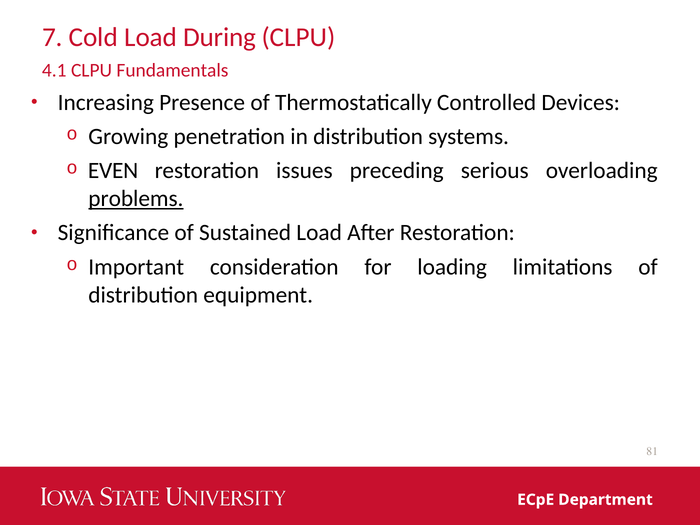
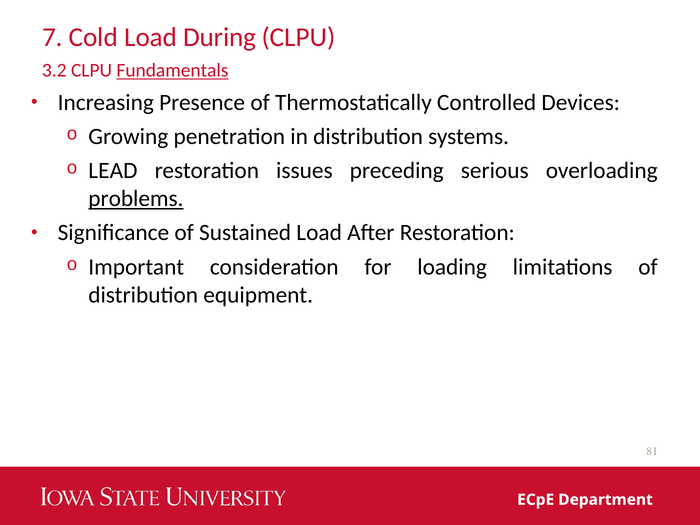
4.1: 4.1 -> 3.2
Fundamentals underline: none -> present
EVEN: EVEN -> LEAD
